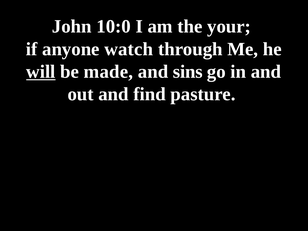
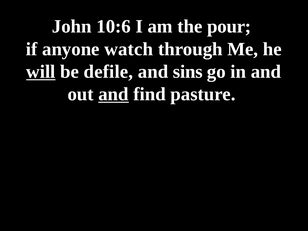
10:0: 10:0 -> 10:6
your: your -> pour
made: made -> defile
and at (114, 94) underline: none -> present
